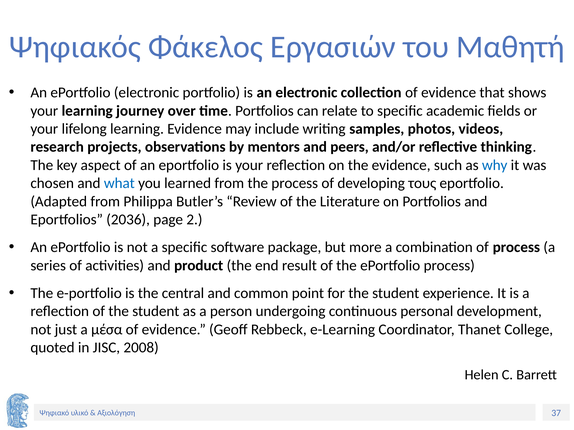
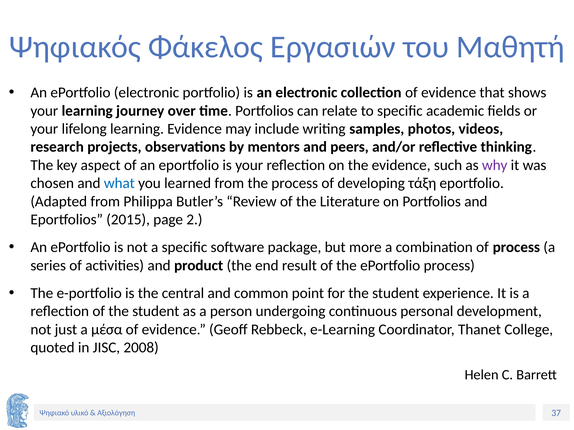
why colour: blue -> purple
τους: τους -> τάξη
2036: 2036 -> 2015
